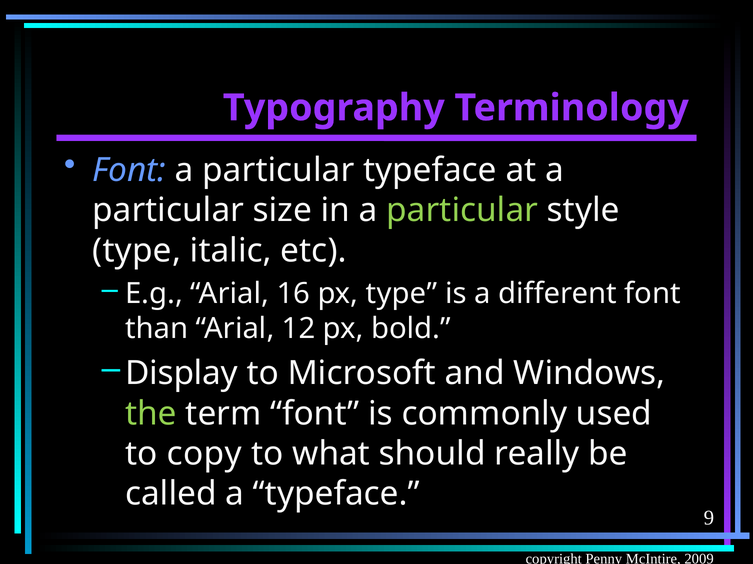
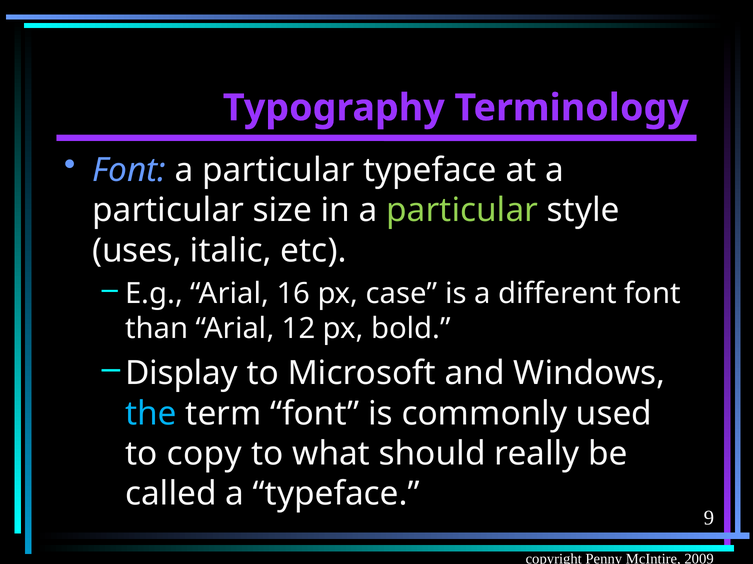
type at (137, 251): type -> uses
px type: type -> case
the colour: light green -> light blue
